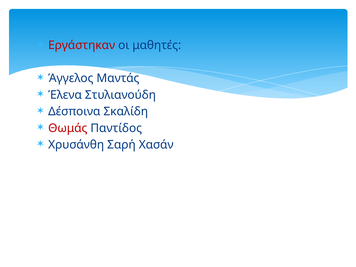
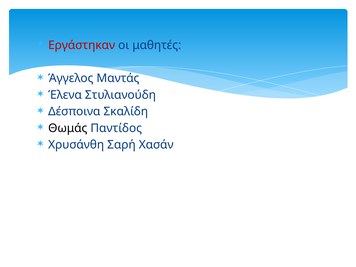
Θωμάς colour: red -> black
